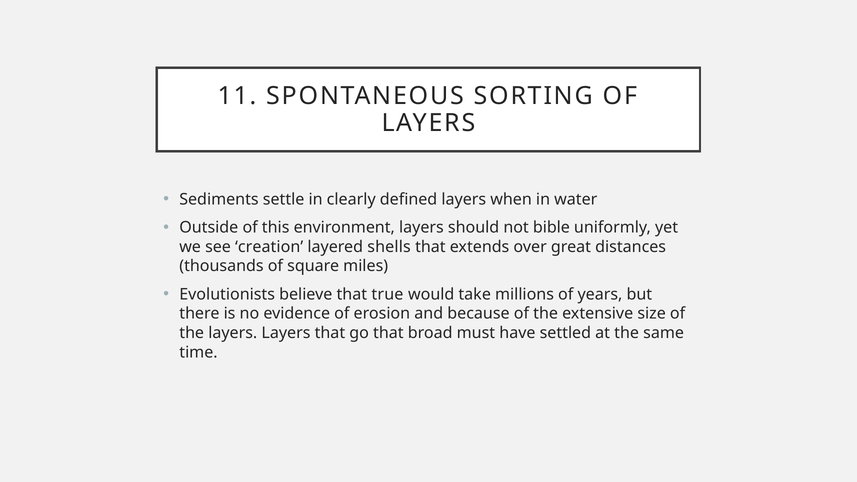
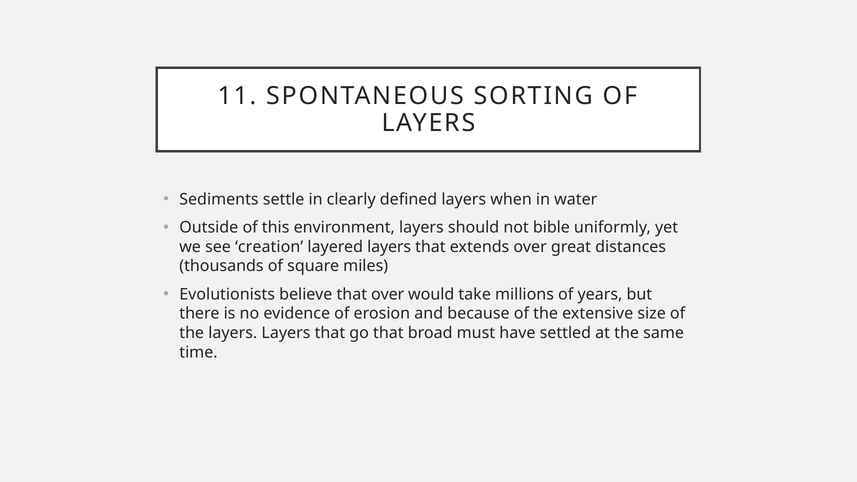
layered shells: shells -> layers
that true: true -> over
